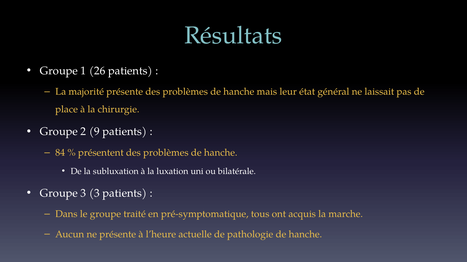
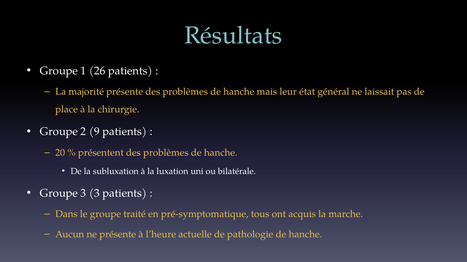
84: 84 -> 20
